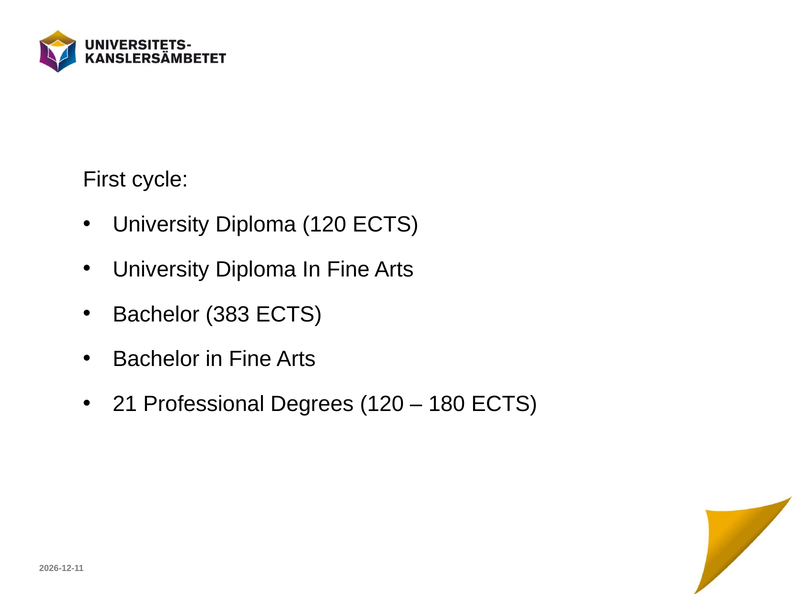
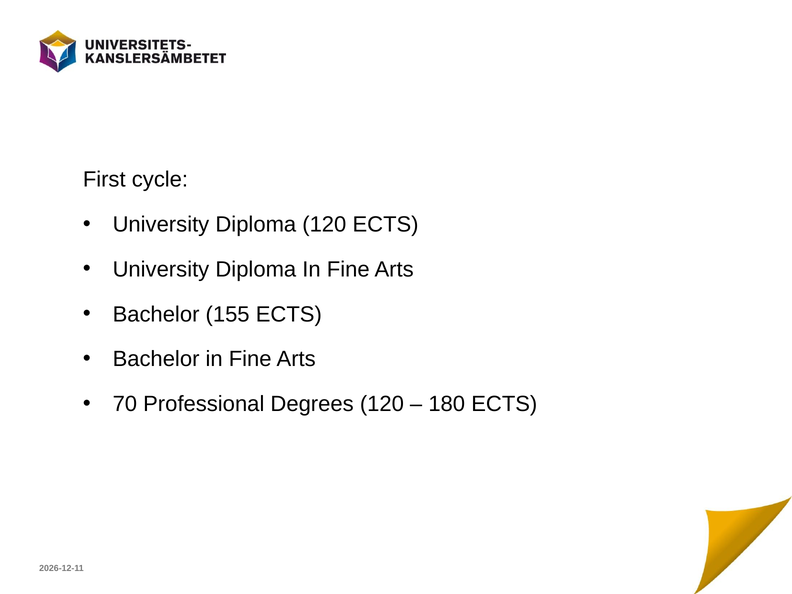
383: 383 -> 155
21: 21 -> 70
